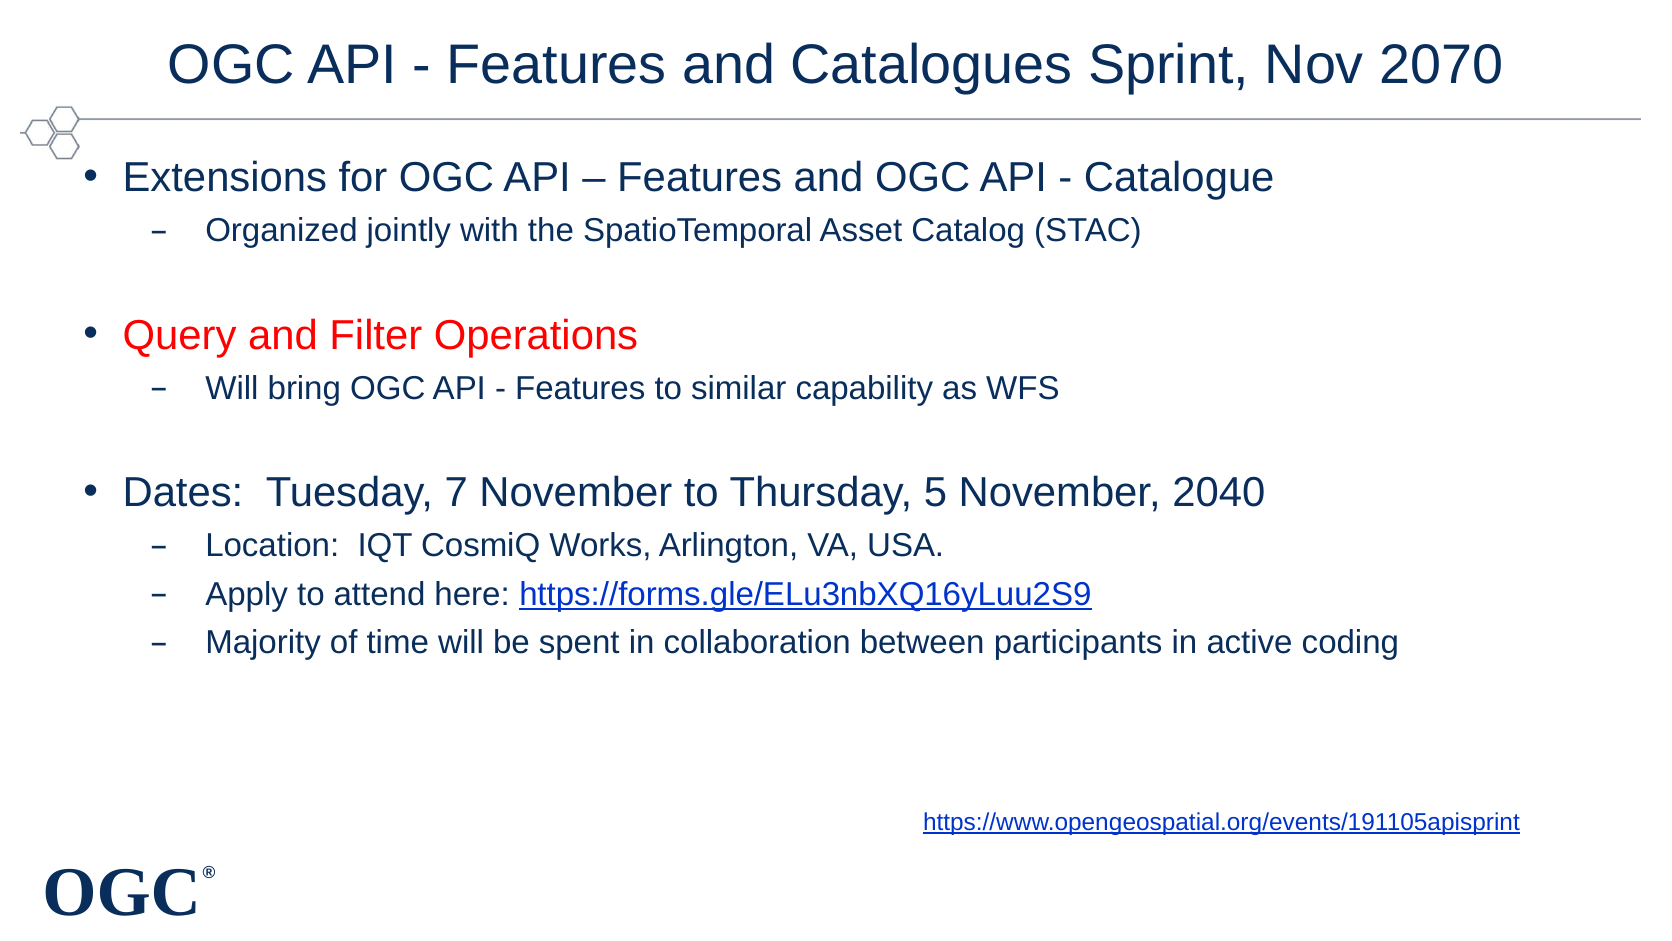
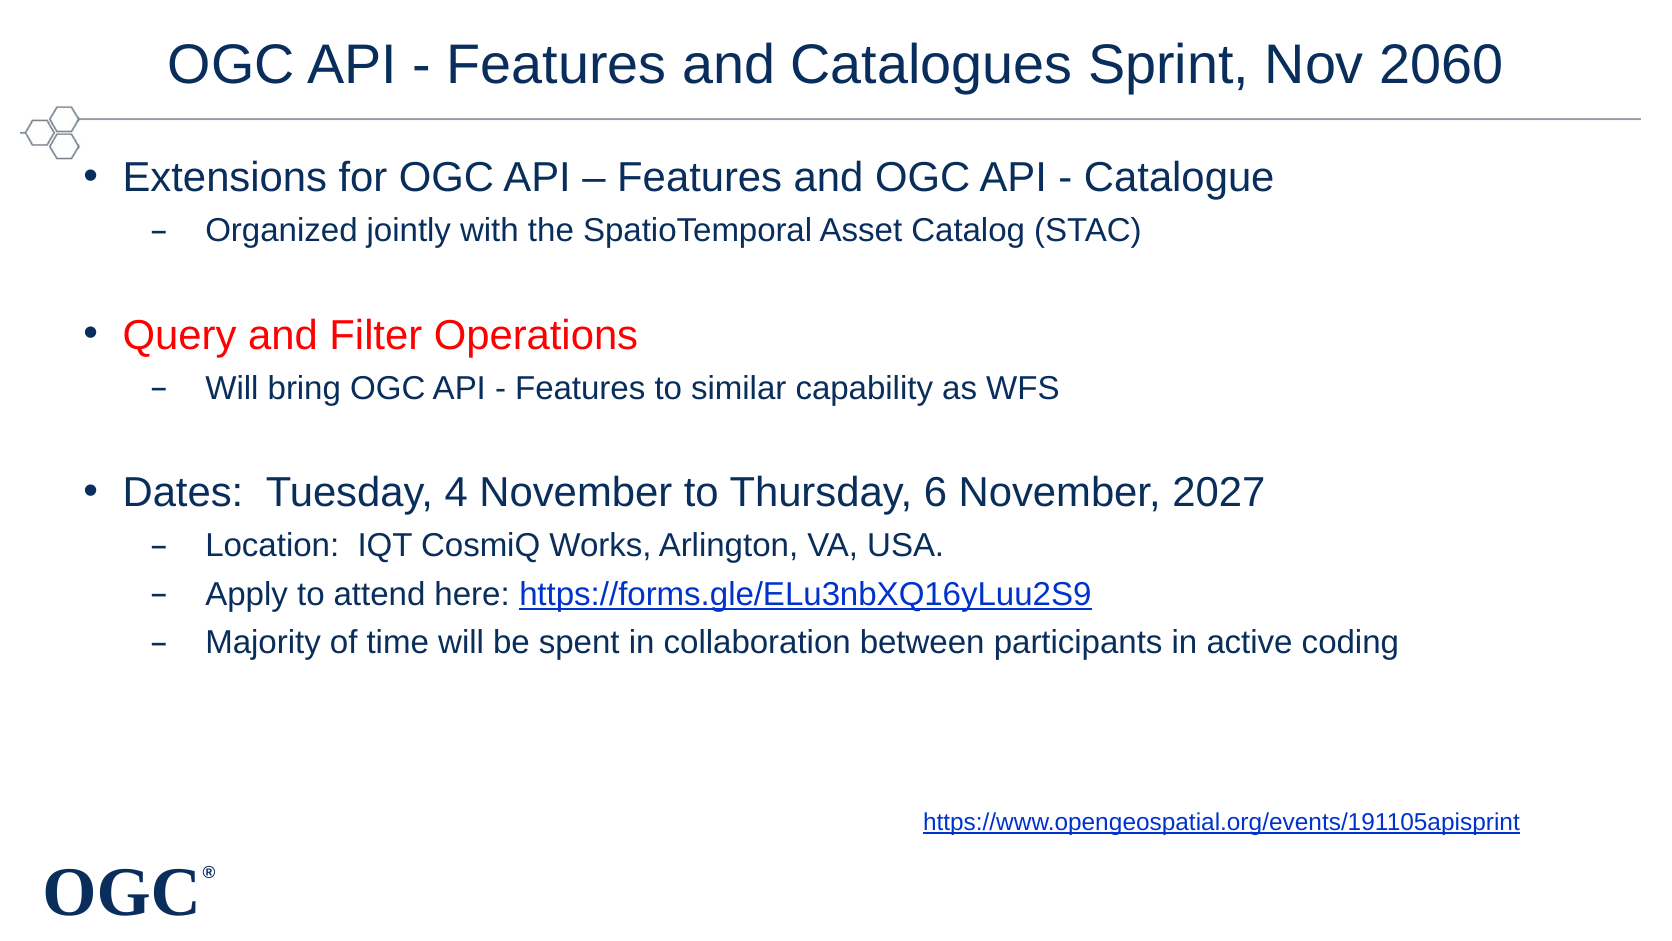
2070: 2070 -> 2060
7: 7 -> 4
5: 5 -> 6
2040: 2040 -> 2027
